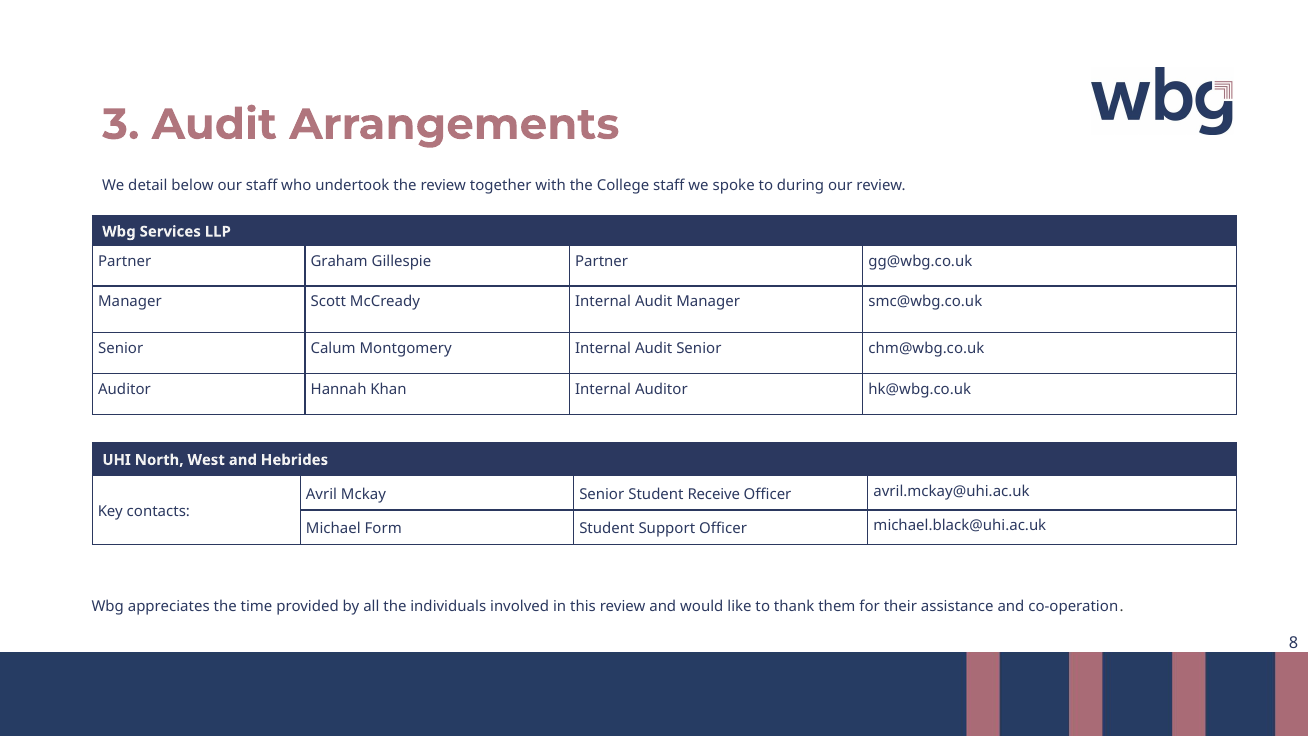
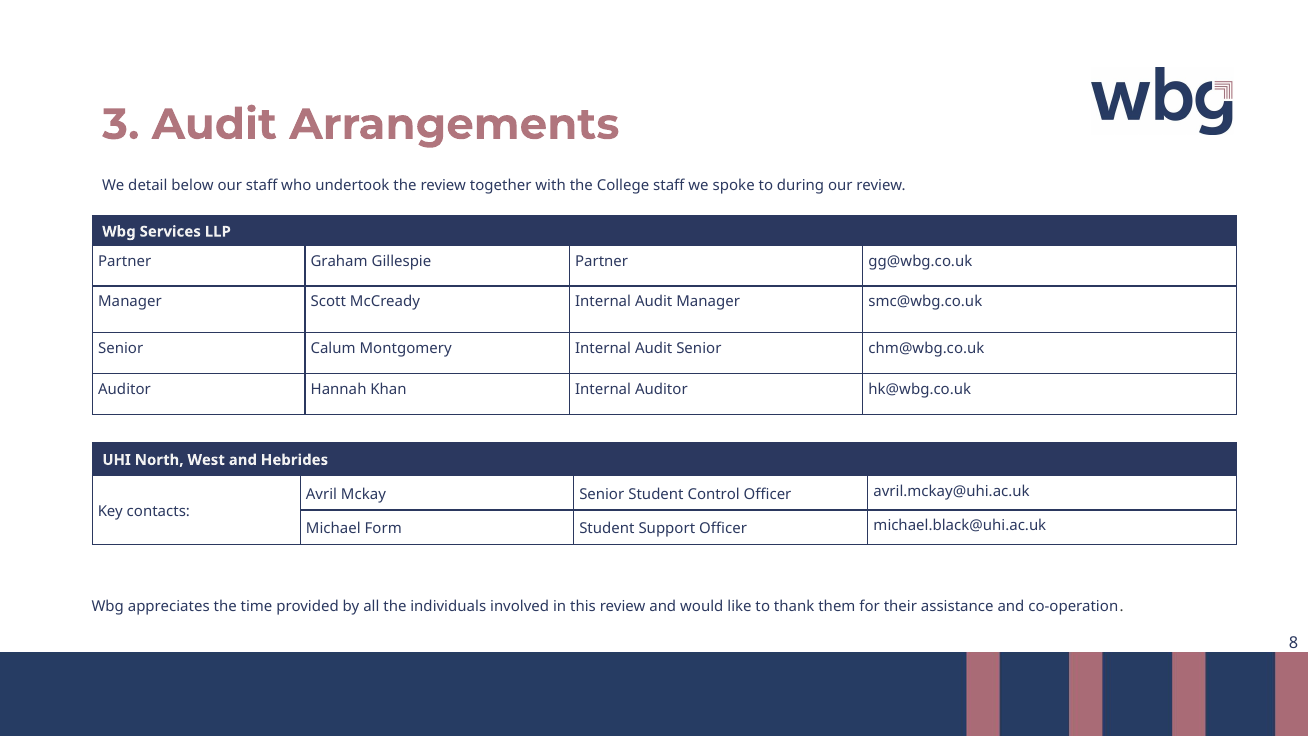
Receive: Receive -> Control
